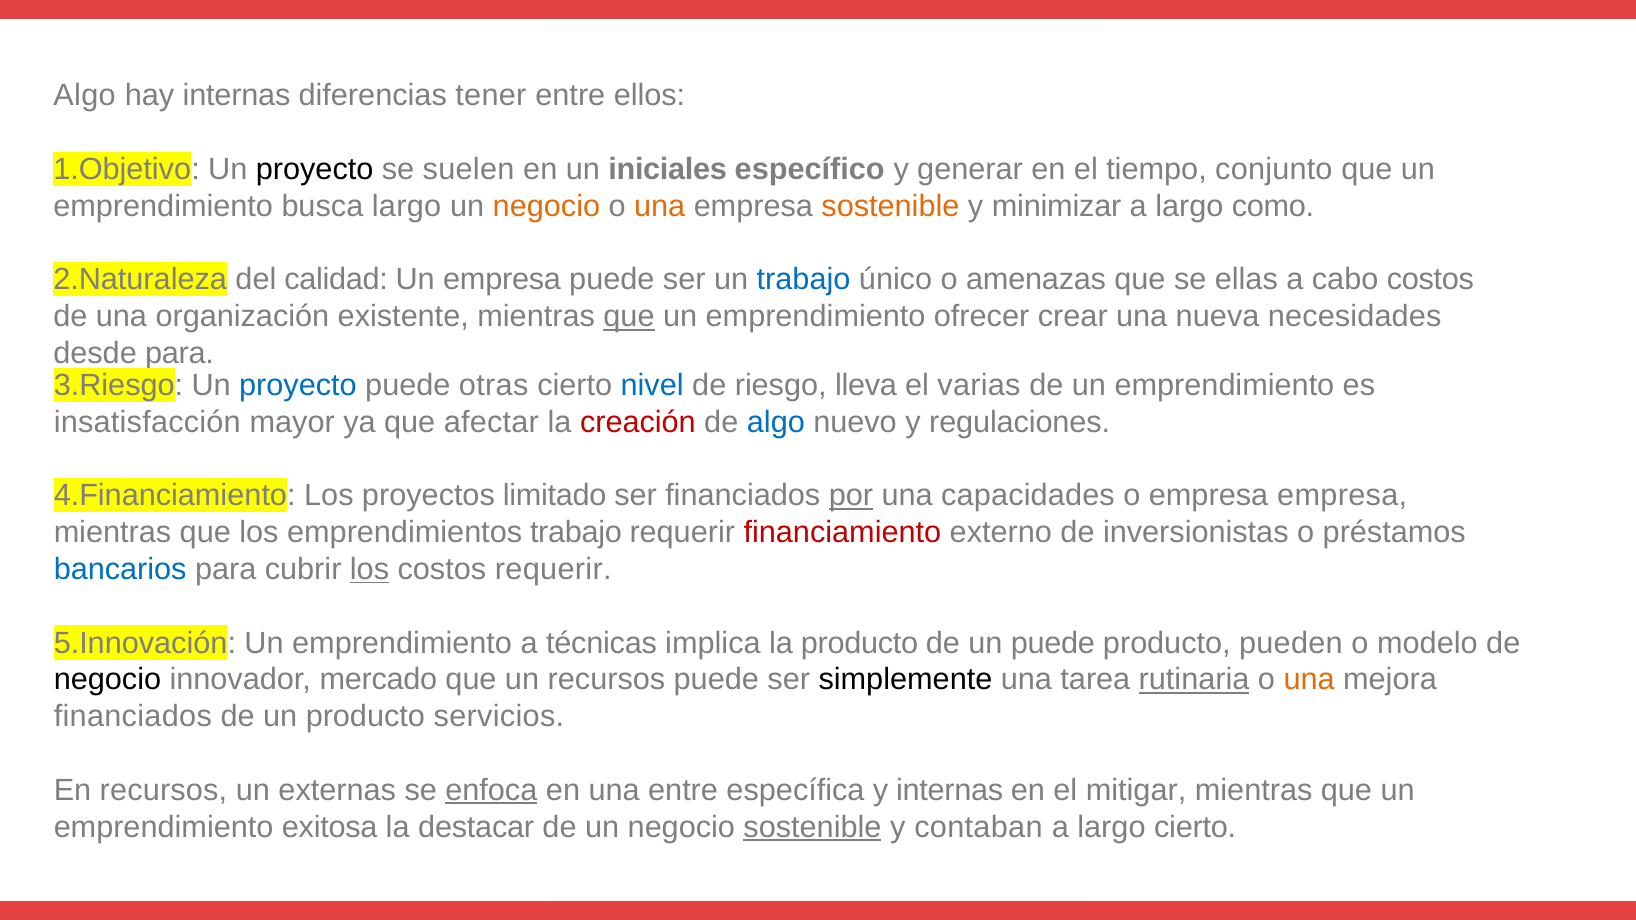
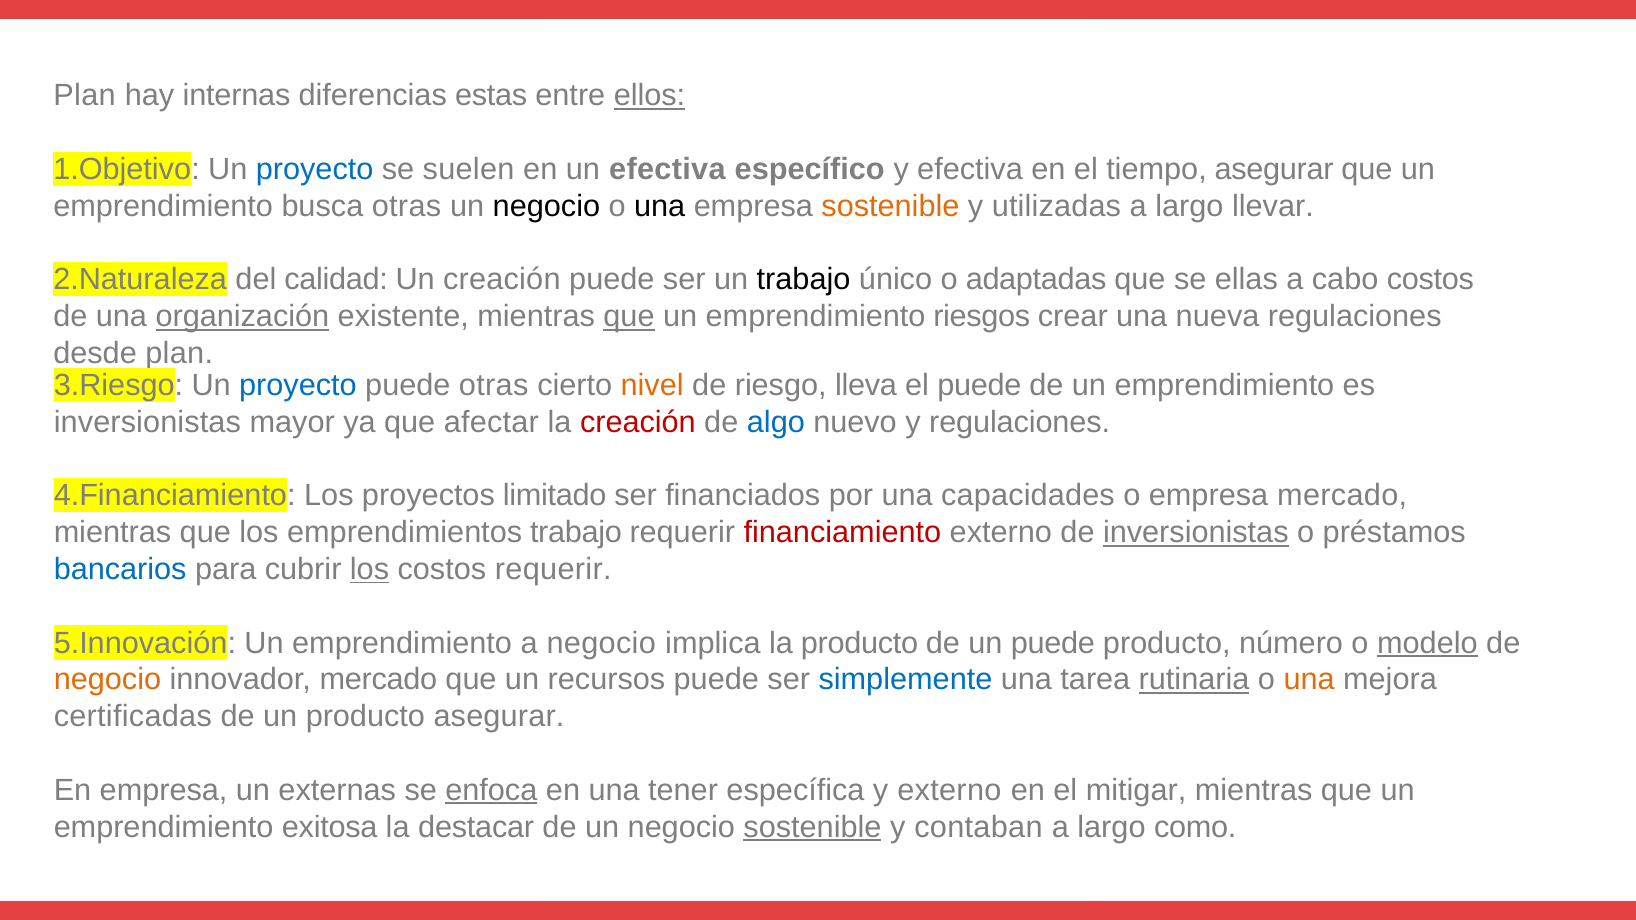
Algo at (85, 96): Algo -> Plan
tener: tener -> estas
ellos underline: none -> present
proyecto at (315, 169) colour: black -> blue
un iniciales: iniciales -> efectiva
y generar: generar -> efectiva
tiempo conjunto: conjunto -> asegurar
busca largo: largo -> otras
negocio at (546, 206) colour: orange -> black
una at (660, 206) colour: orange -> black
minimizar: minimizar -> utilizadas
como: como -> llevar
Un empresa: empresa -> creación
trabajo at (804, 280) colour: blue -> black
amenazas: amenazas -> adaptadas
organización underline: none -> present
ofrecer: ofrecer -> riesgos
nueva necesidades: necesidades -> regulaciones
desde para: para -> plan
nivel colour: blue -> orange
el varias: varias -> puede
insatisfacción at (147, 422): insatisfacción -> inversionistas
por underline: present -> none
empresa empresa: empresa -> mercado
inversionistas at (1196, 533) underline: none -> present
a técnicas: técnicas -> negocio
pueden: pueden -> número
modelo underline: none -> present
negocio at (107, 680) colour: black -> orange
simplemente colour: black -> blue
financiados at (133, 717): financiados -> certificadas
producto servicios: servicios -> asegurar
En recursos: recursos -> empresa
una entre: entre -> tener
y internas: internas -> externo
largo cierto: cierto -> como
